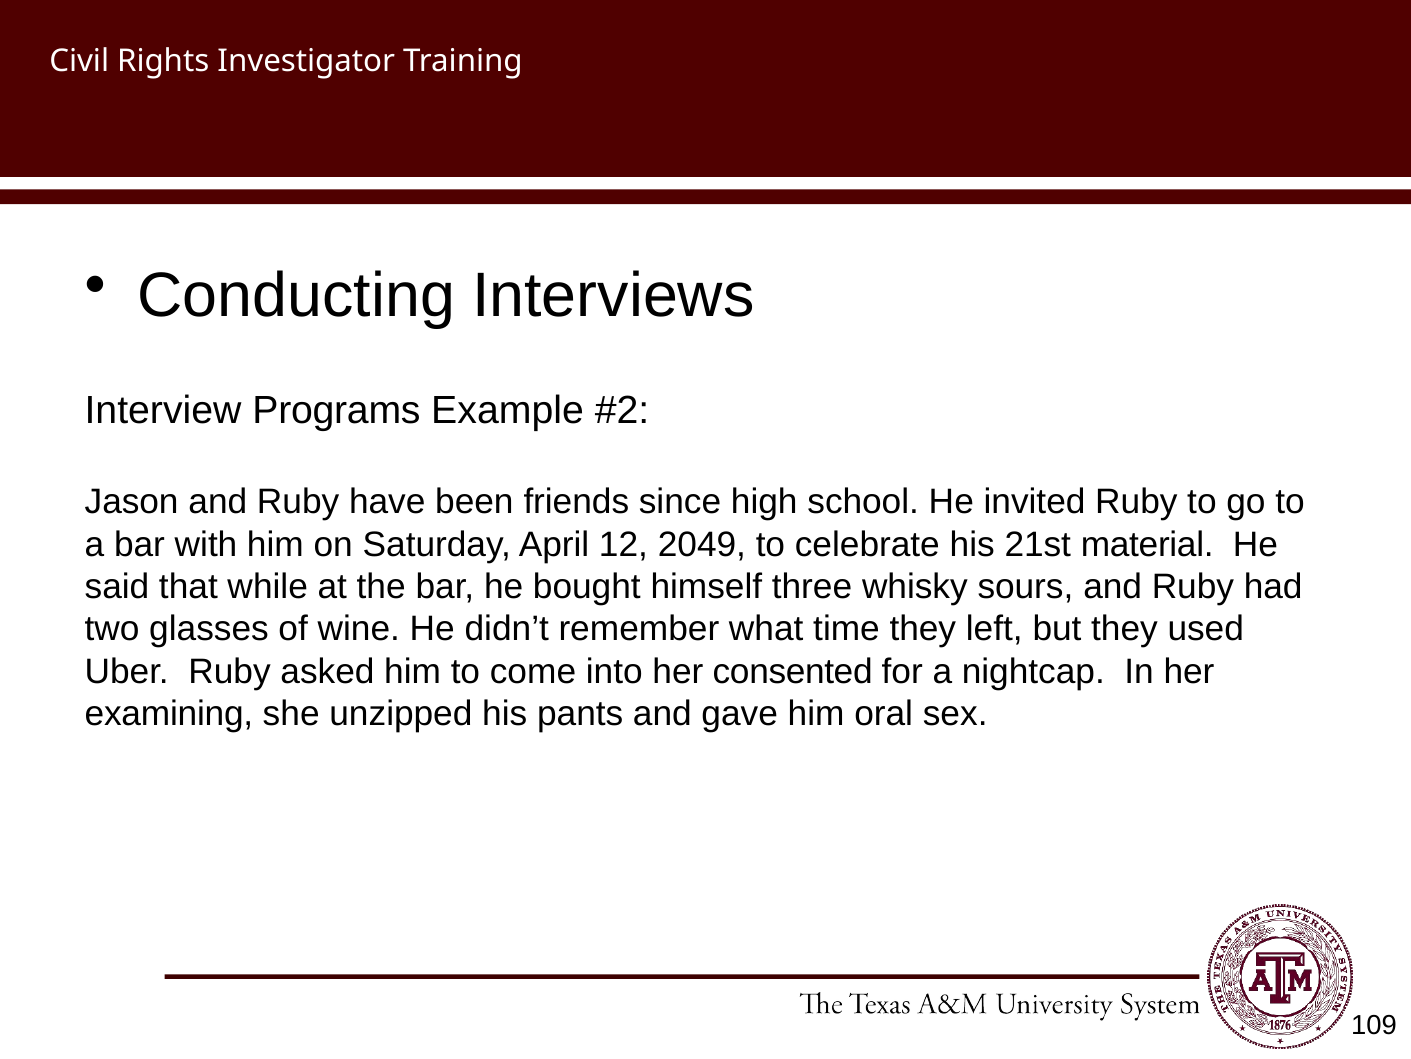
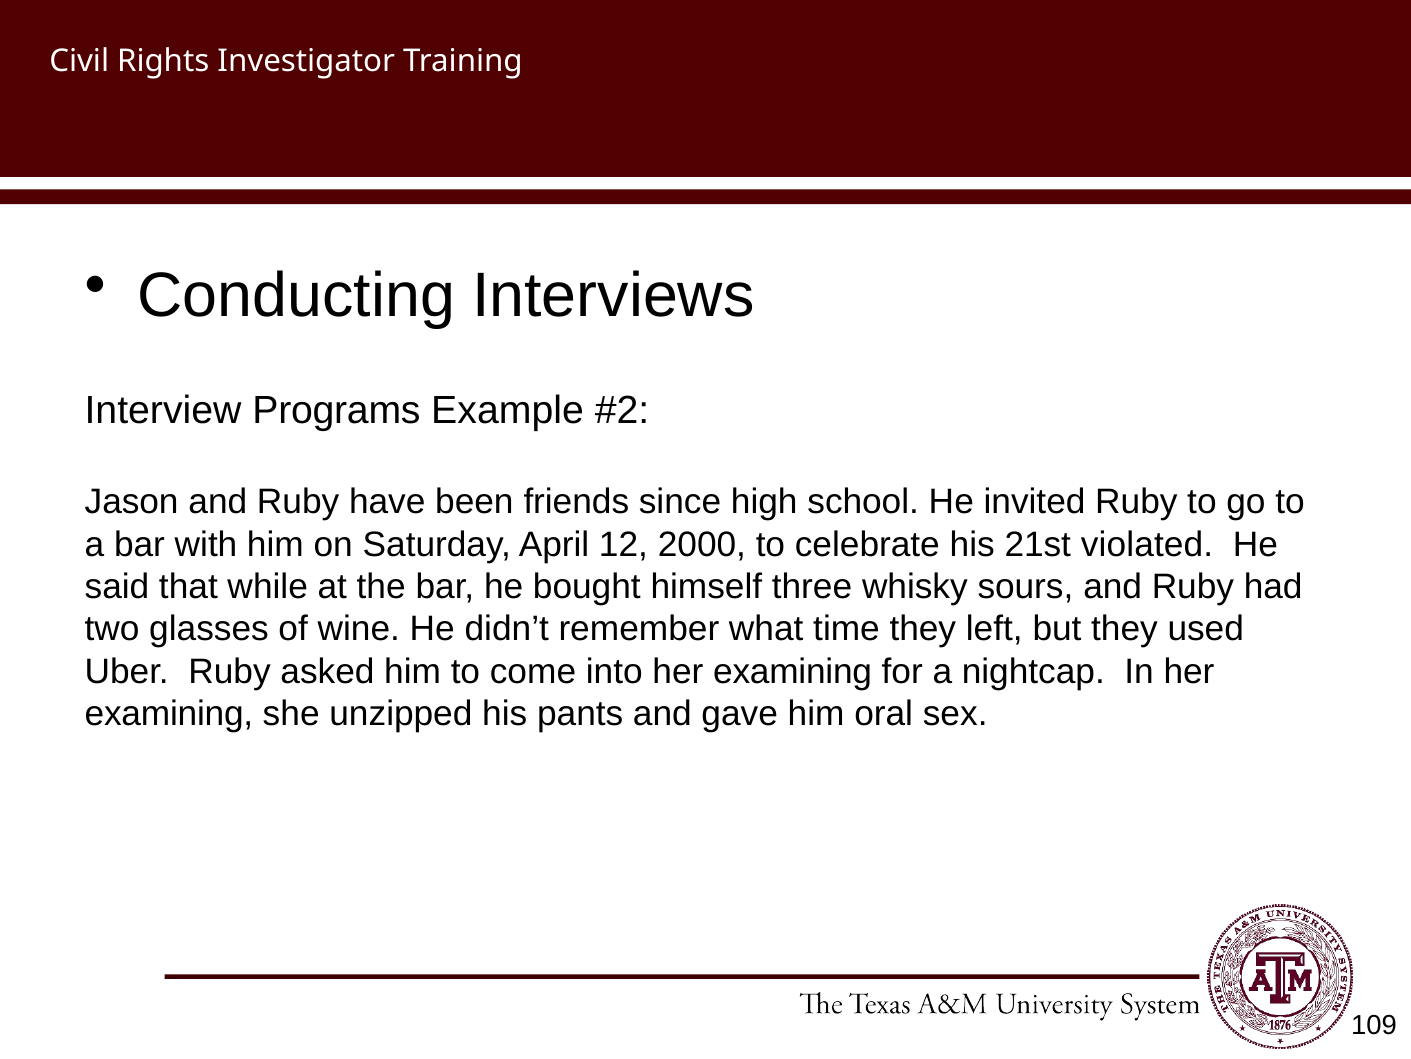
2049: 2049 -> 2000
material: material -> violated
into her consented: consented -> examining
